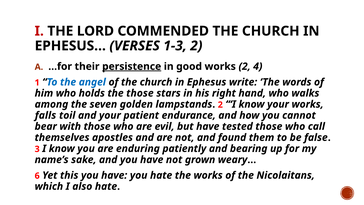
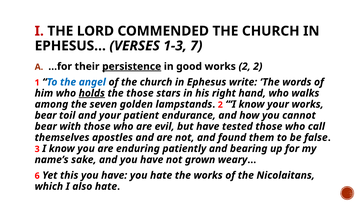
1-3 2: 2 -> 7
2 4: 4 -> 2
holds underline: none -> present
falls at (46, 115): falls -> bear
